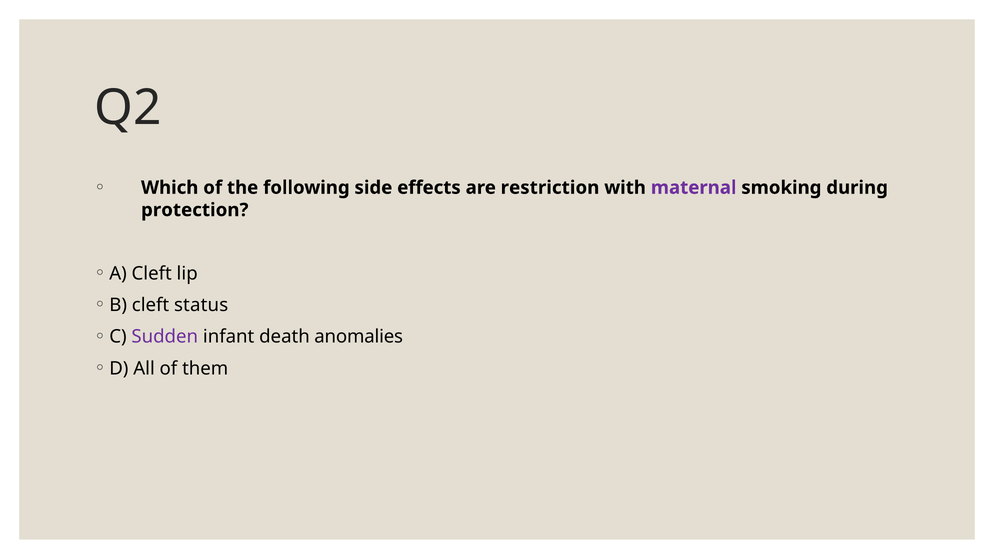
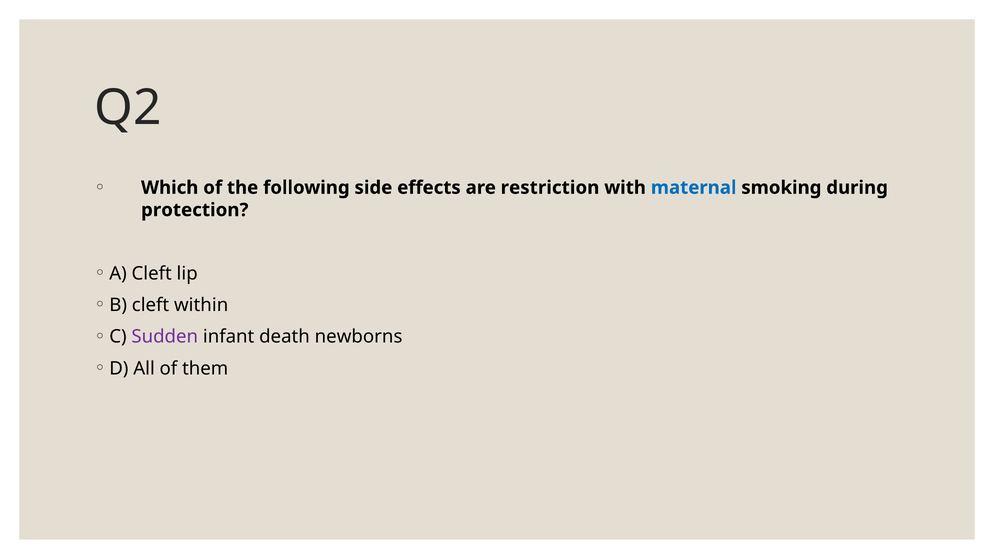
maternal colour: purple -> blue
status: status -> within
anomalies: anomalies -> newborns
